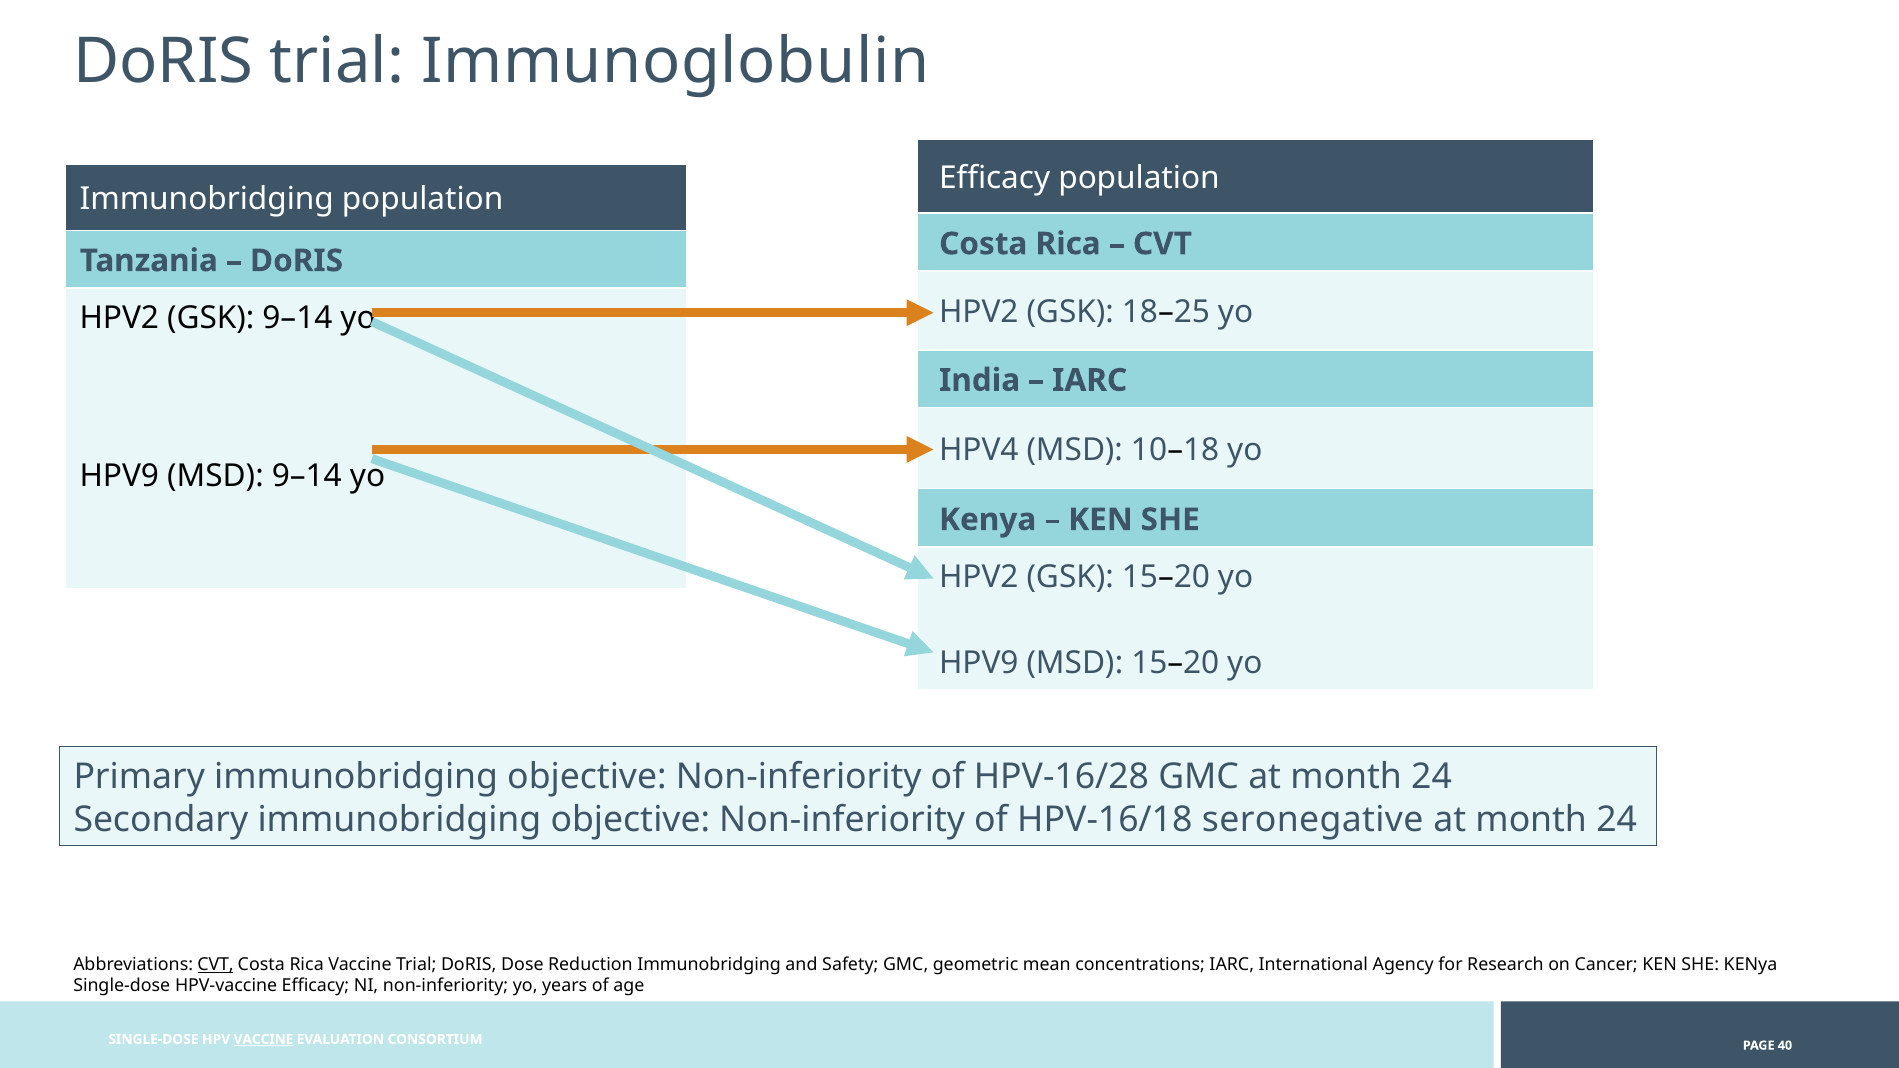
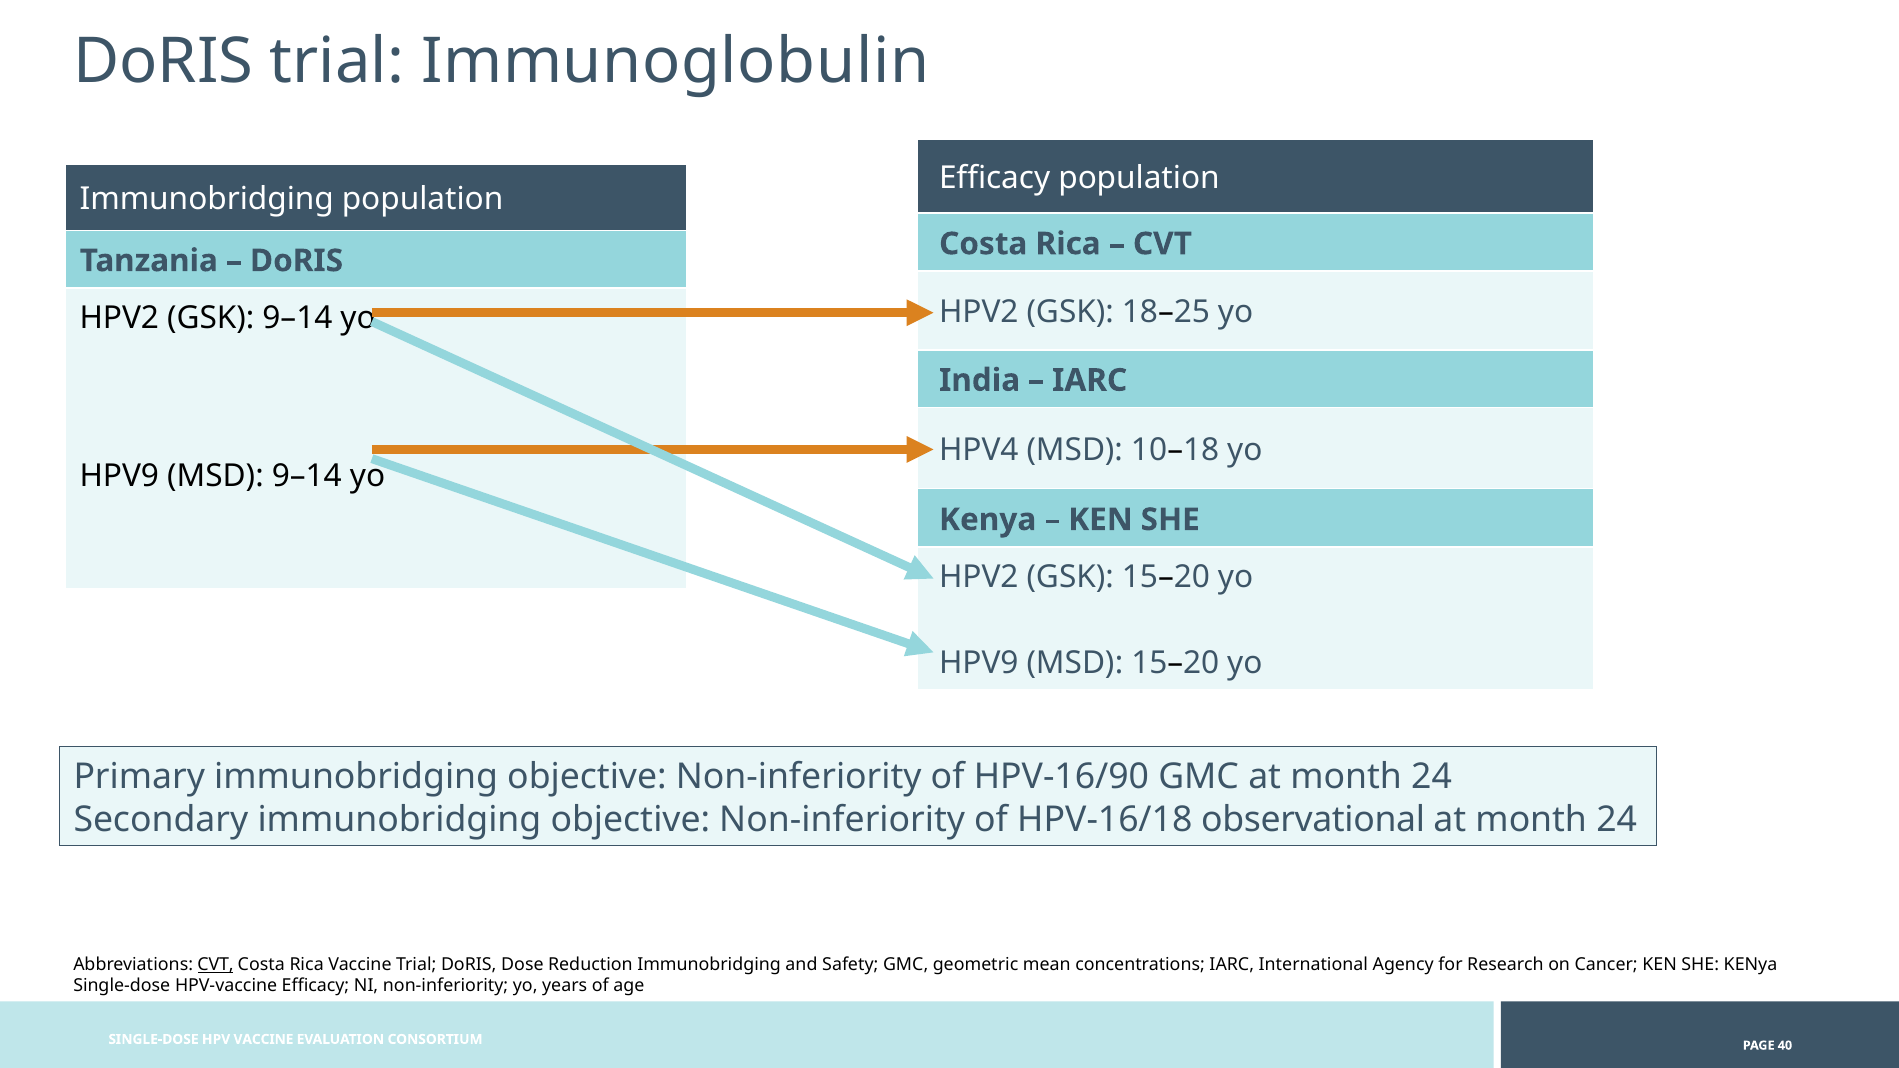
HPV-16/28: HPV-16/28 -> HPV-16/90
seronegative: seronegative -> observational
VACCINE at (263, 1039) underline: present -> none
